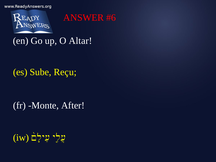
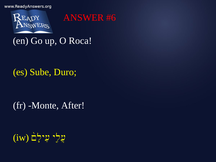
Altar: Altar -> Roca
Reçu: Reçu -> Duro
